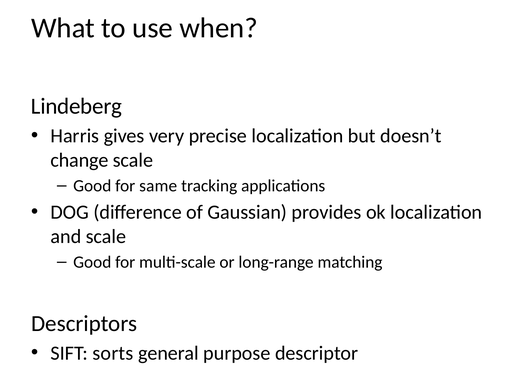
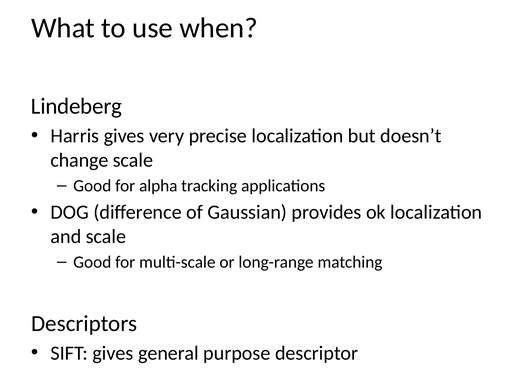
same: same -> alpha
SIFT sorts: sorts -> gives
